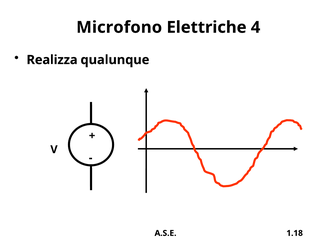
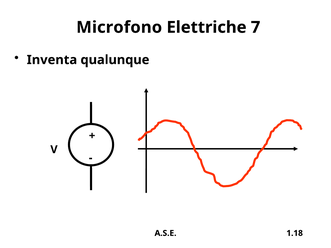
4: 4 -> 7
Realizza: Realizza -> Inventa
